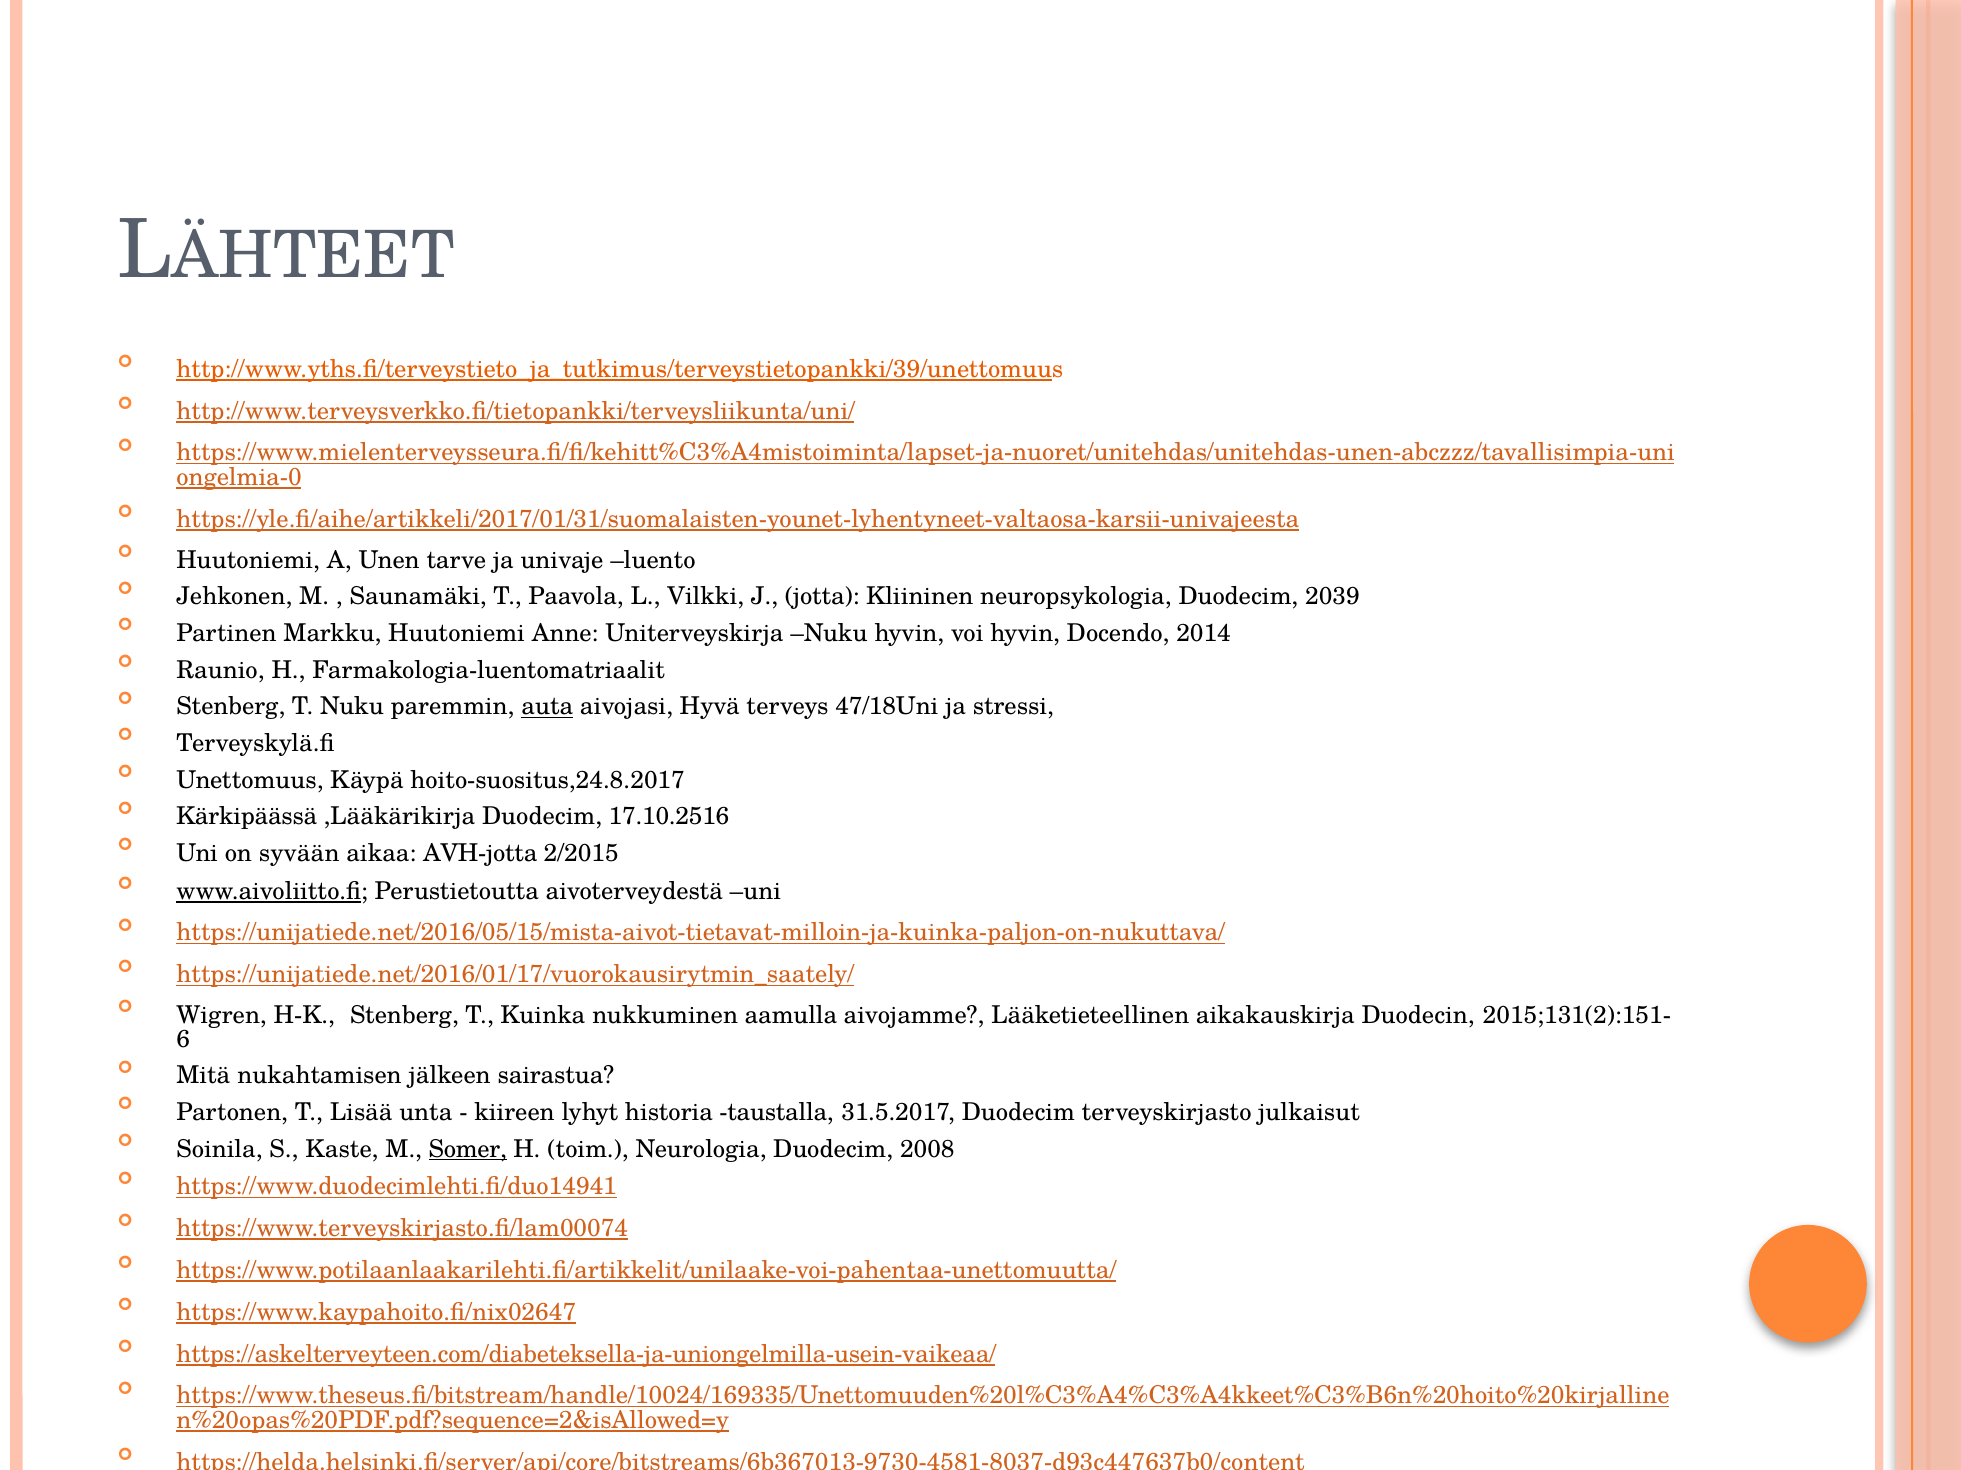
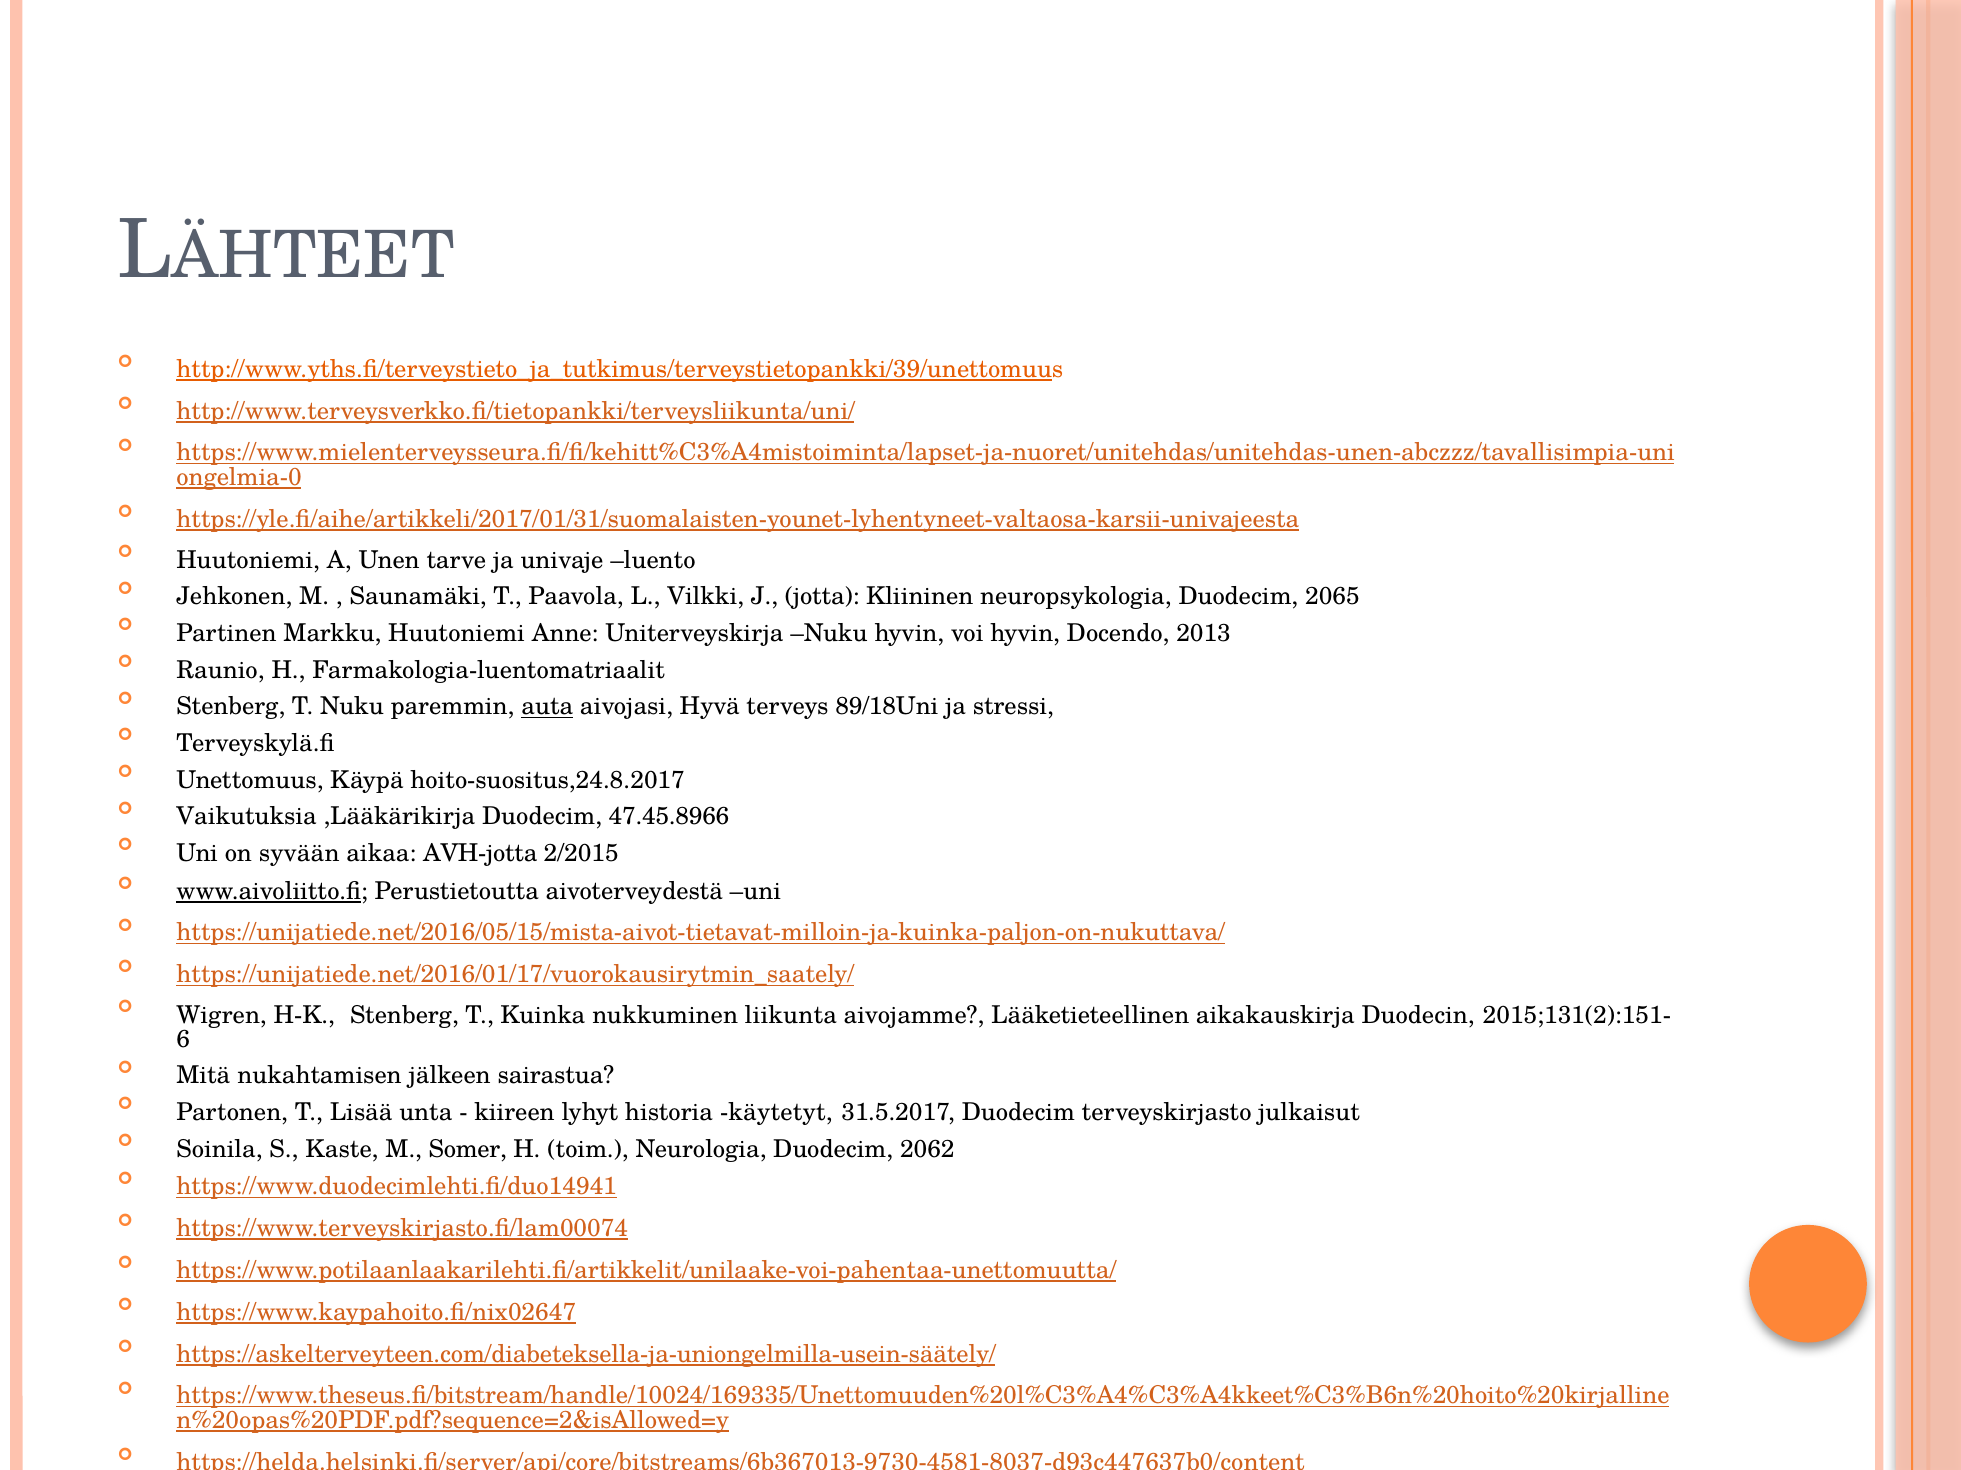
2039: 2039 -> 2065
2014: 2014 -> 2013
47/18Uni: 47/18Uni -> 89/18Uni
Kärkipäässä: Kärkipäässä -> Vaikutuksia
17.10.2516: 17.10.2516 -> 47.45.8966
aamulla: aamulla -> liikunta
taustalla: taustalla -> käytetyt
Somer underline: present -> none
2008: 2008 -> 2062
https://askelterveyteen.com/diabeteksella-ja-uniongelmilla-usein-vaikeaa/: https://askelterveyteen.com/diabeteksella-ja-uniongelmilla-usein-vaikeaa/ -> https://askelterveyteen.com/diabeteksella-ja-uniongelmilla-usein-säätely/
